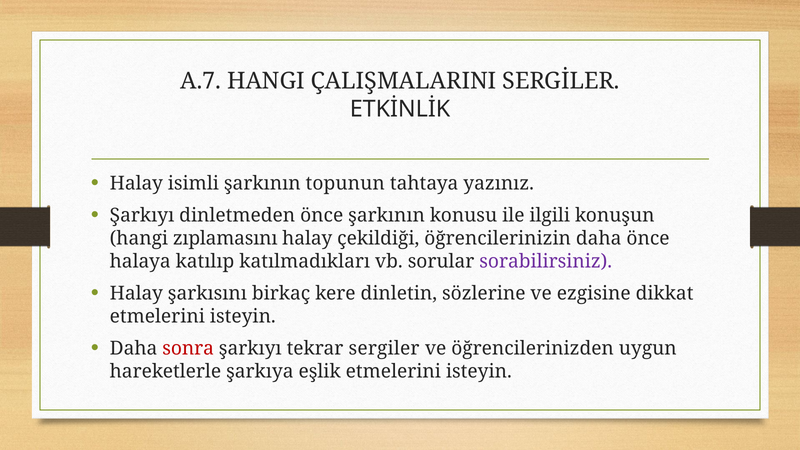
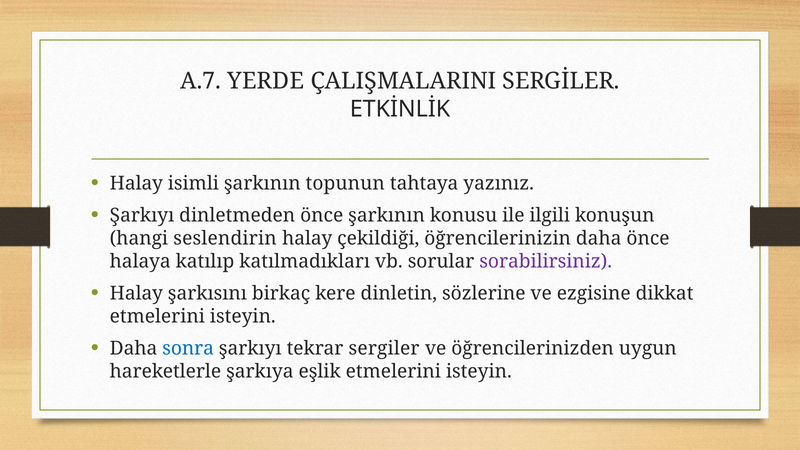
A.7 HANGI: HANGI -> YERDE
zıplamasını: zıplamasını -> seslendirin
sonra colour: red -> blue
